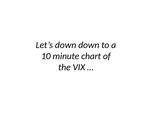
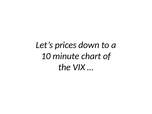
Let’s down: down -> prices
